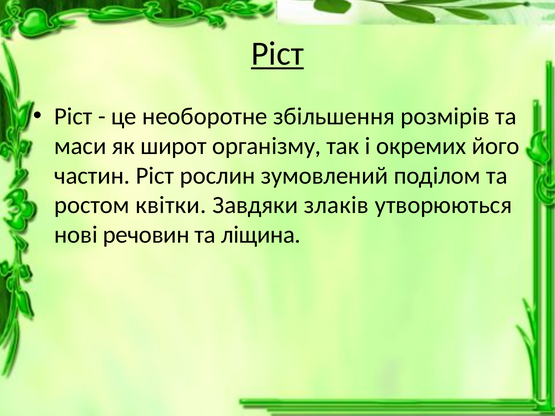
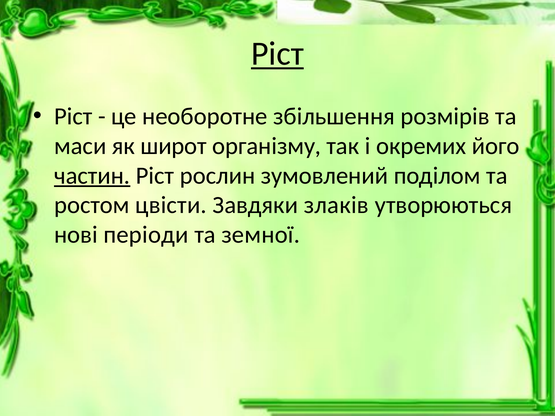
частин underline: none -> present
квітки: квітки -> цвісти
речовин: речовин -> періоди
ліщина: ліщина -> земної
